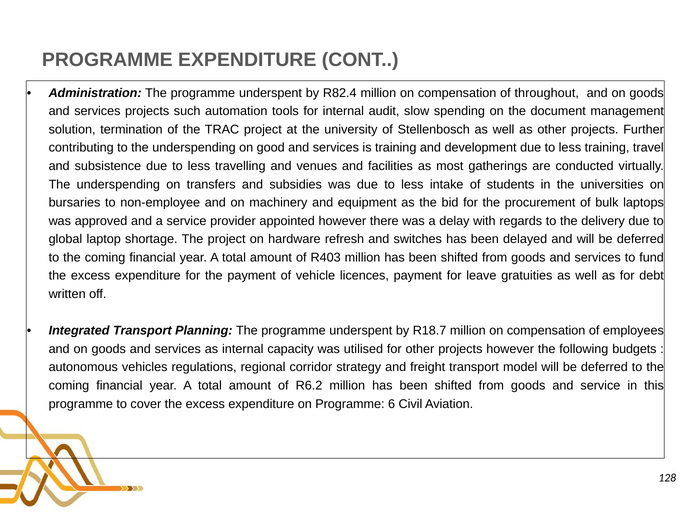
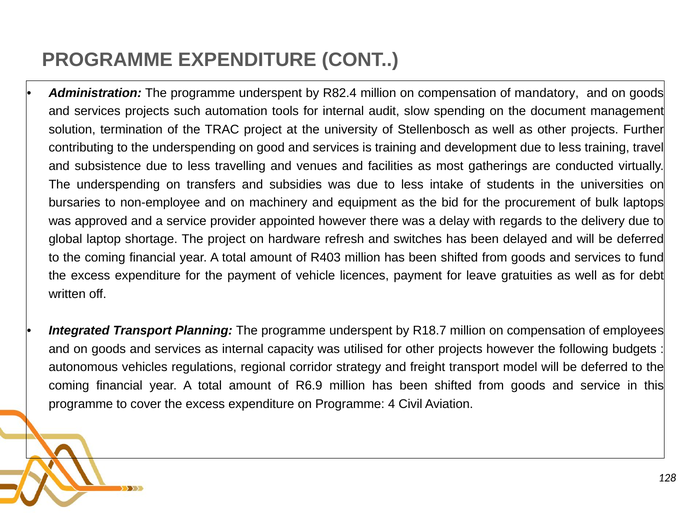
throughout: throughout -> mandatory
R6.2: R6.2 -> R6.9
6: 6 -> 4
